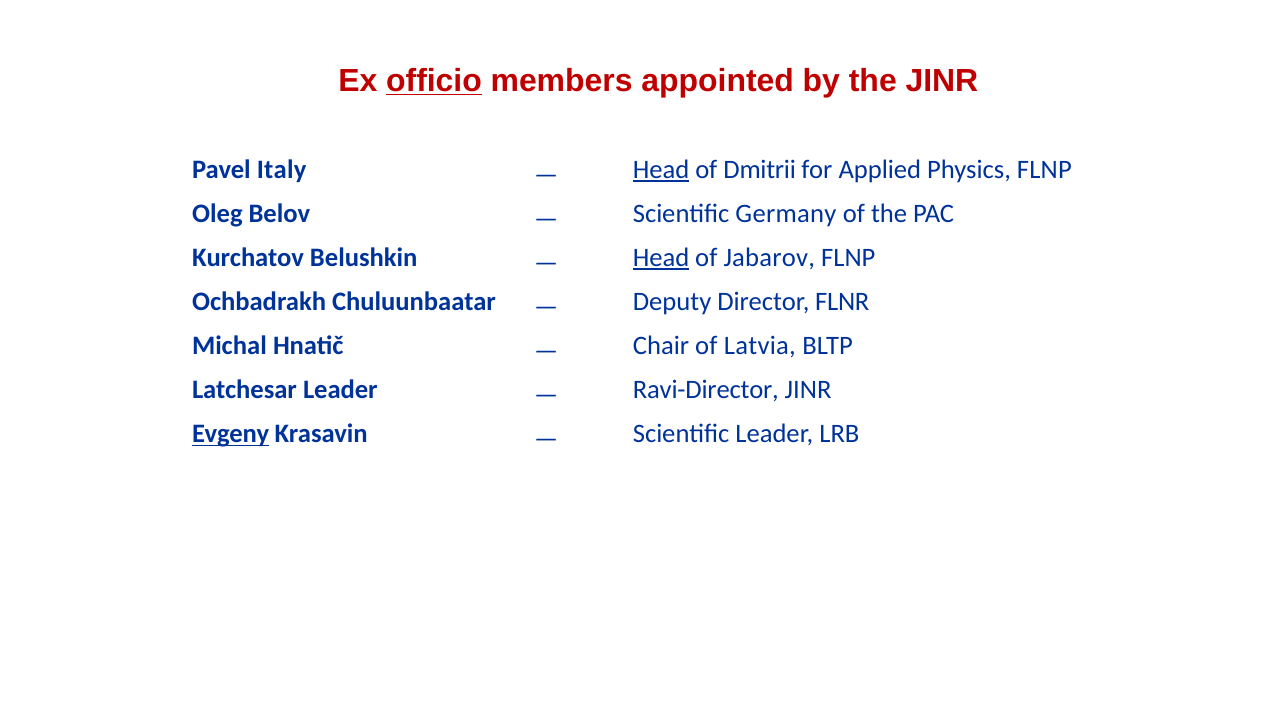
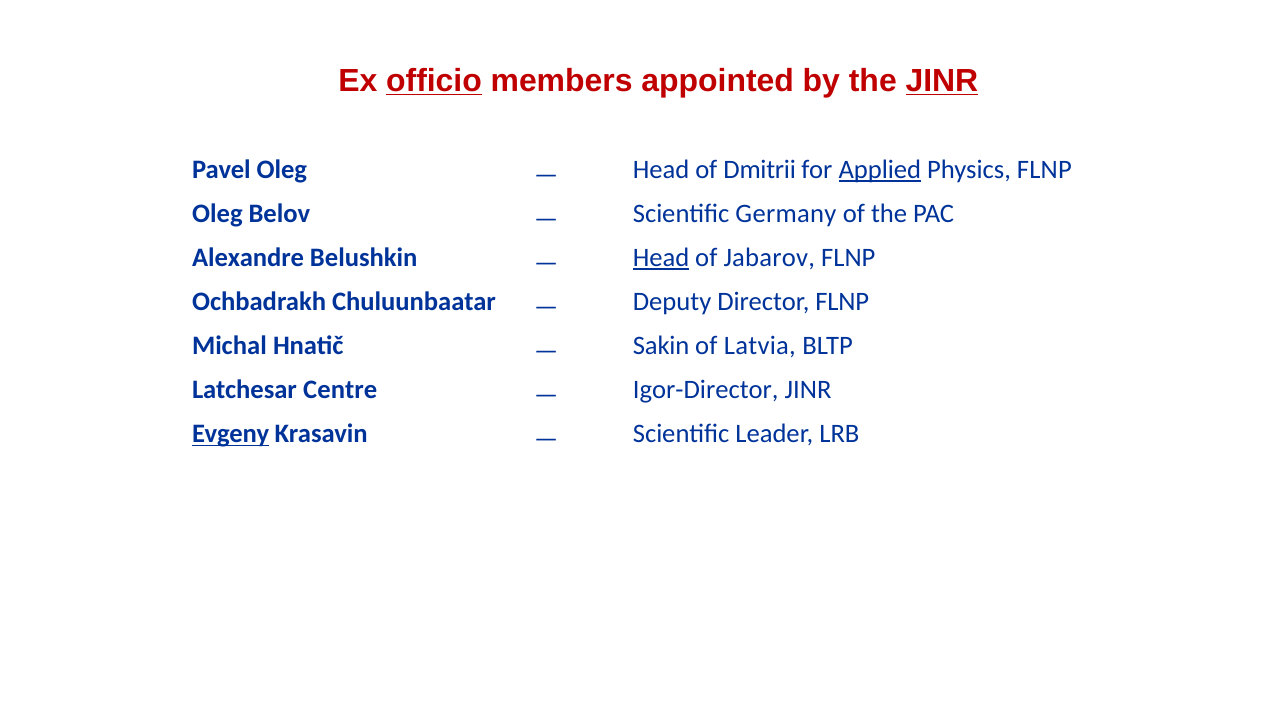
JINR at (942, 81) underline: none -> present
Pavel Italy: Italy -> Oleg
Head at (661, 170) underline: present -> none
Applied underline: none -> present
Kurchatov: Kurchatov -> Alexandre
Director FLNR: FLNR -> FLNP
Chair: Chair -> Sakin
Latchesar Leader: Leader -> Centre
Ravi-Director: Ravi-Director -> Igor-Director
